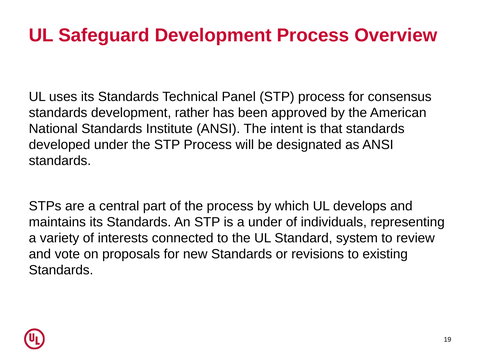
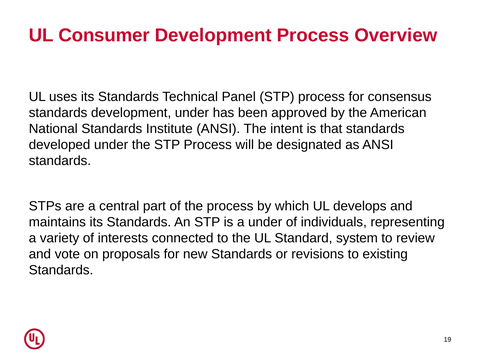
Safeguard: Safeguard -> Consumer
development rather: rather -> under
